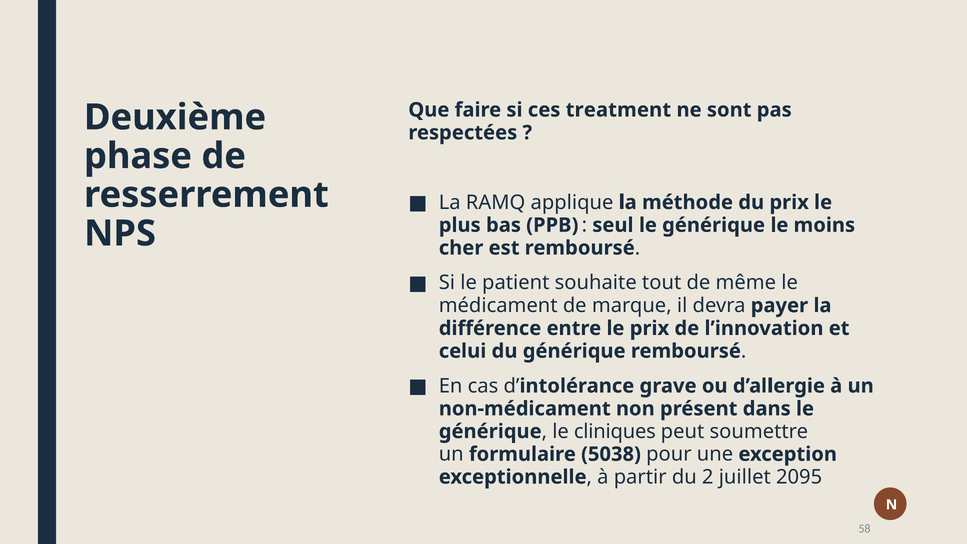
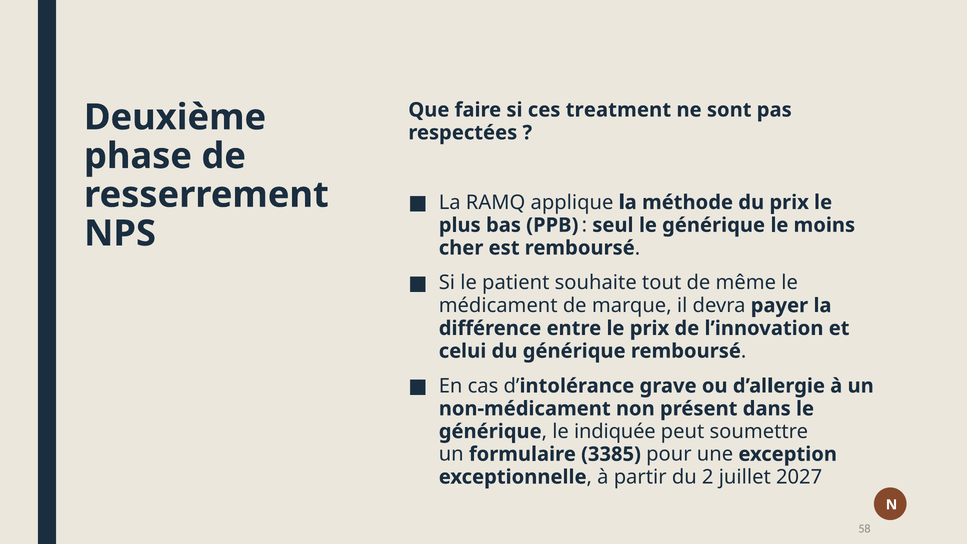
cliniques: cliniques -> indiquée
5038: 5038 -> 3385
2095: 2095 -> 2027
